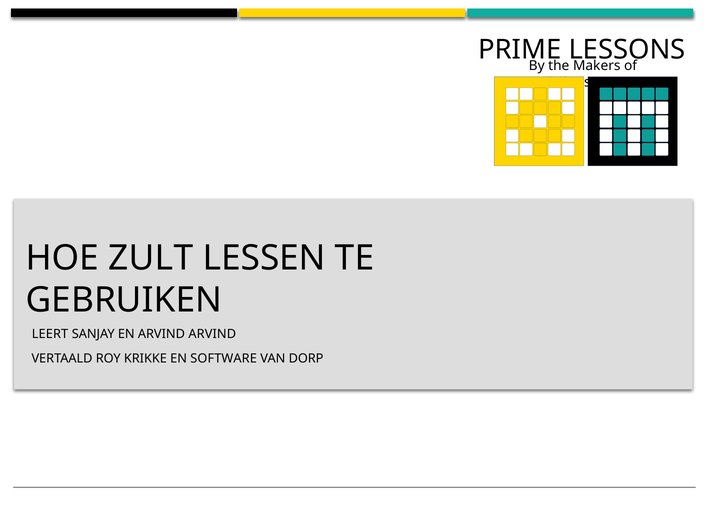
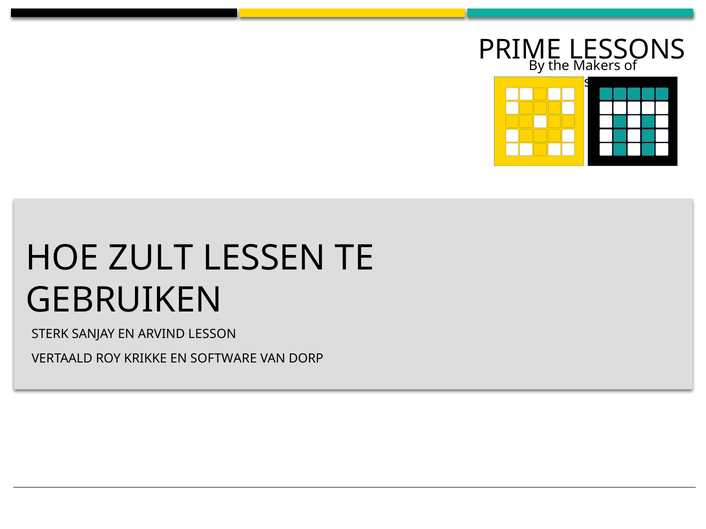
LEERT: LEERT -> STERK
ARVIND ARVIND: ARVIND -> LESSON
